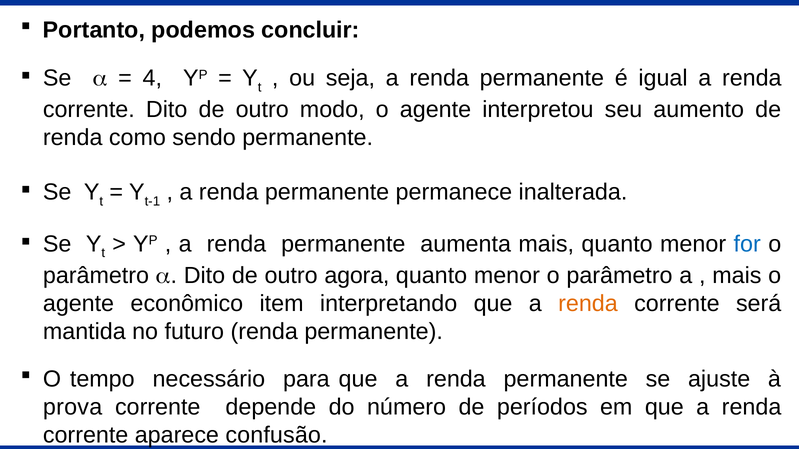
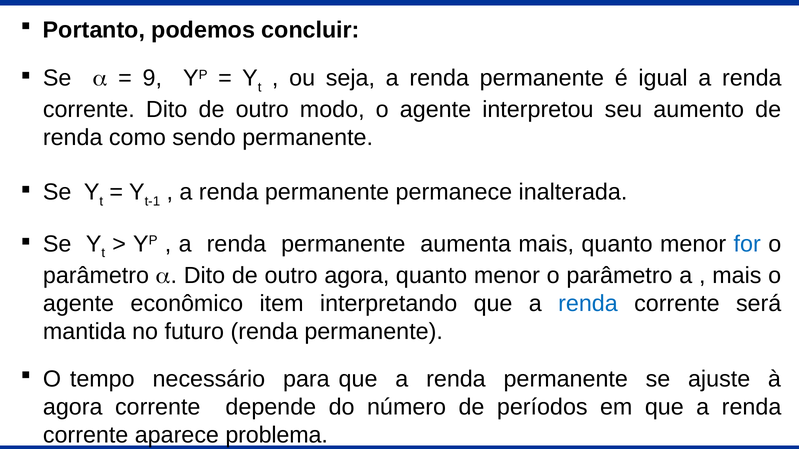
4: 4 -> 9
renda at (588, 304) colour: orange -> blue
prova at (73, 408): prova -> agora
confusão: confusão -> problema
